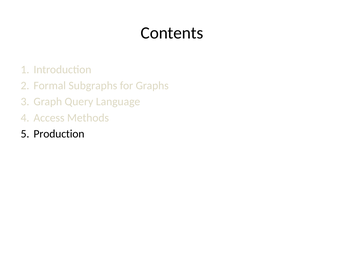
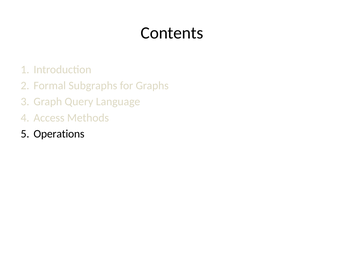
Production: Production -> Operations
